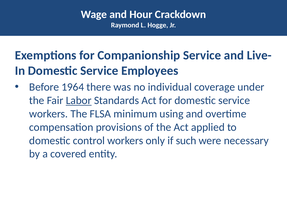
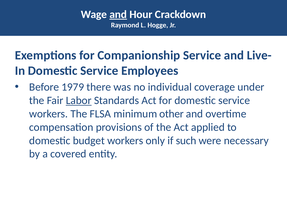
and at (118, 14) underline: none -> present
1964: 1964 -> 1979
using: using -> other
control: control -> budget
